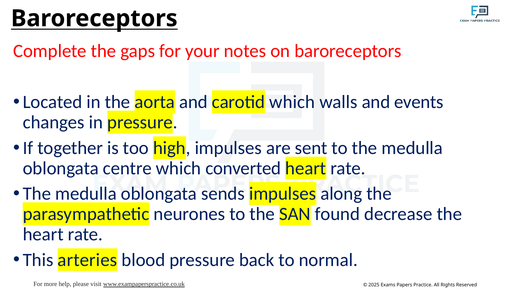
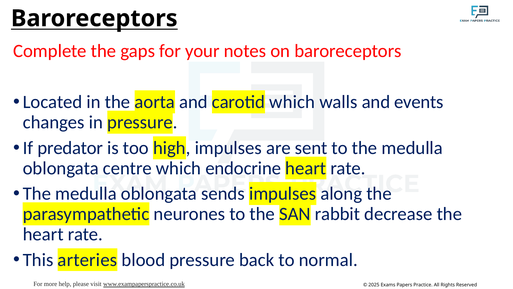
together: together -> predator
converted: converted -> endocrine
found: found -> rabbit
